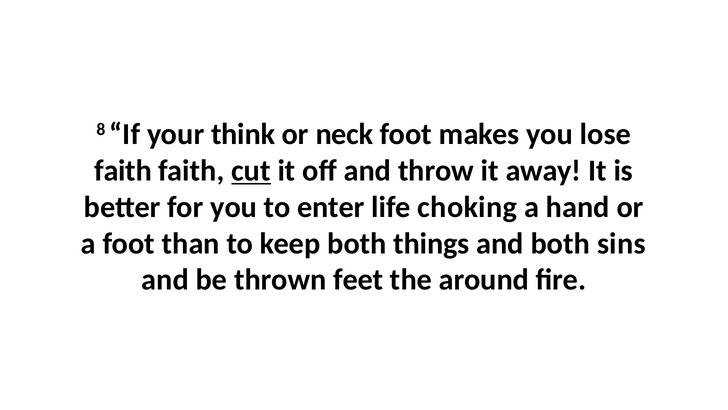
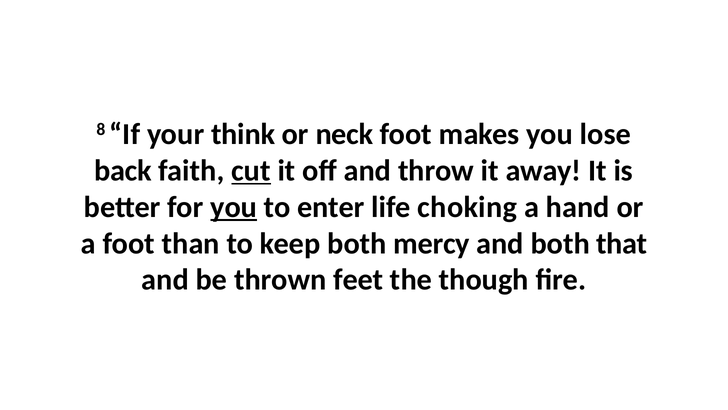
faith at (123, 170): faith -> back
you at (234, 207) underline: none -> present
things: things -> mercy
sins: sins -> that
around: around -> though
